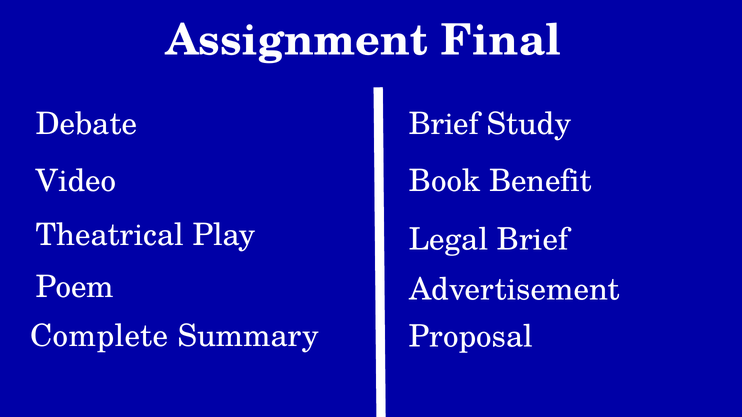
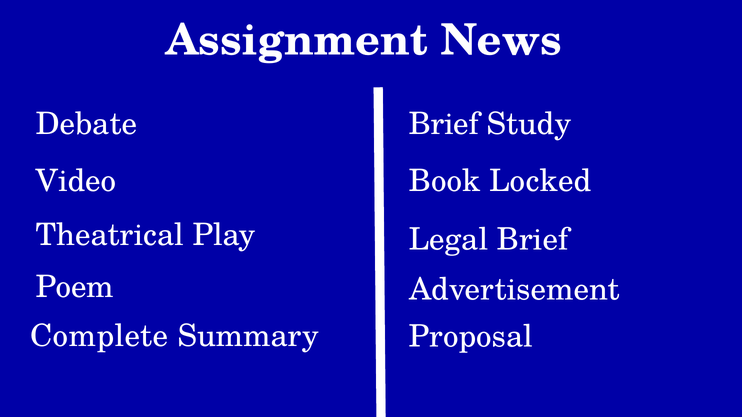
Final: Final -> News
Benefit: Benefit -> Locked
